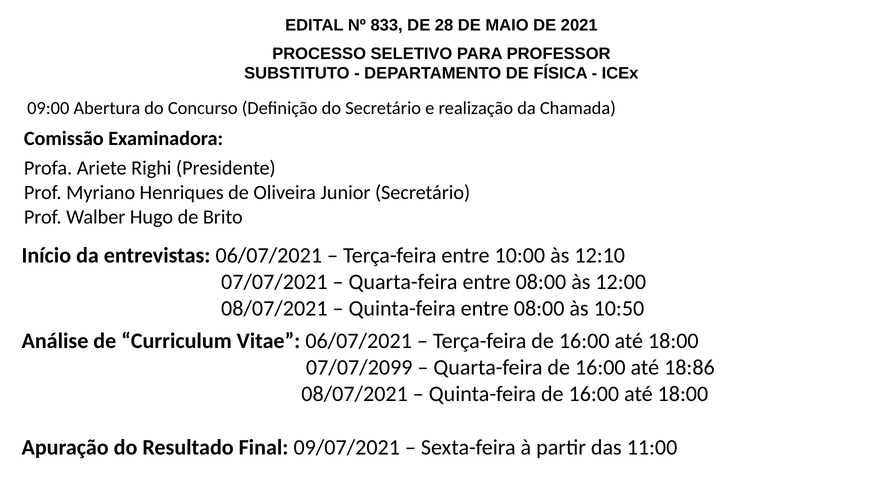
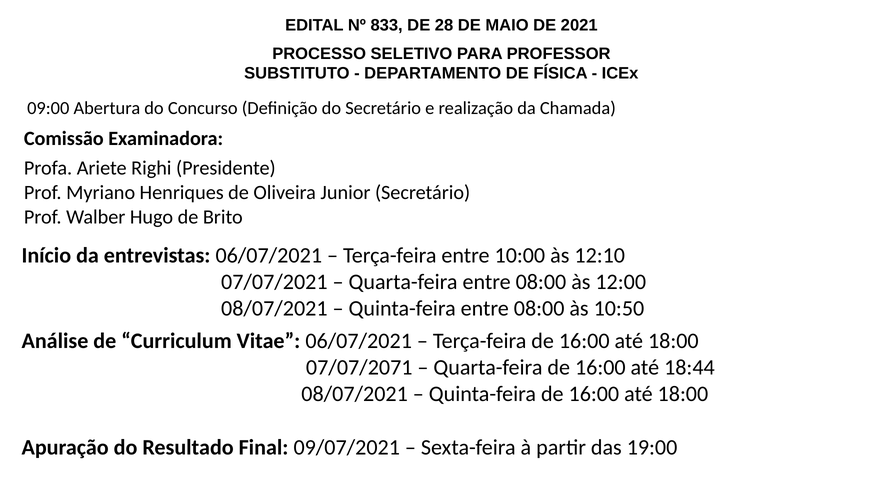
07/07/2099: 07/07/2099 -> 07/07/2071
18:86: 18:86 -> 18:44
11:00: 11:00 -> 19:00
